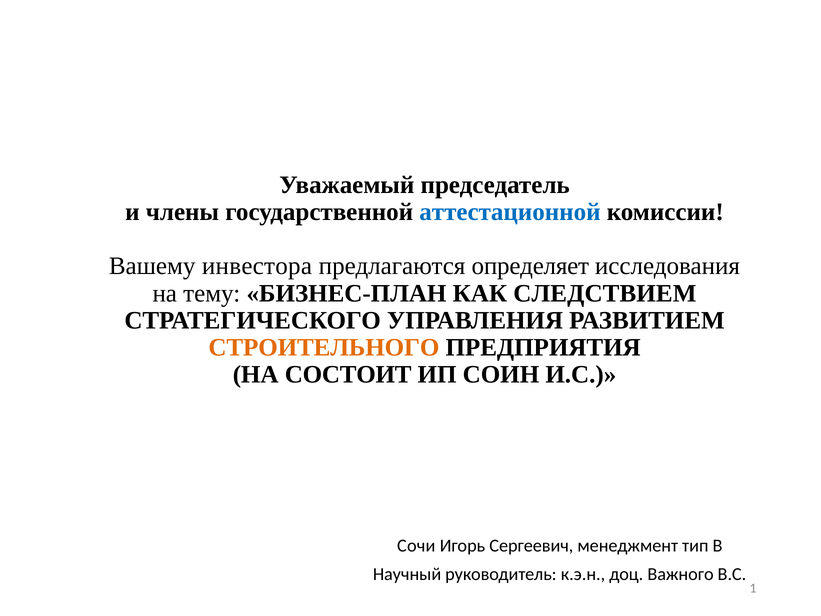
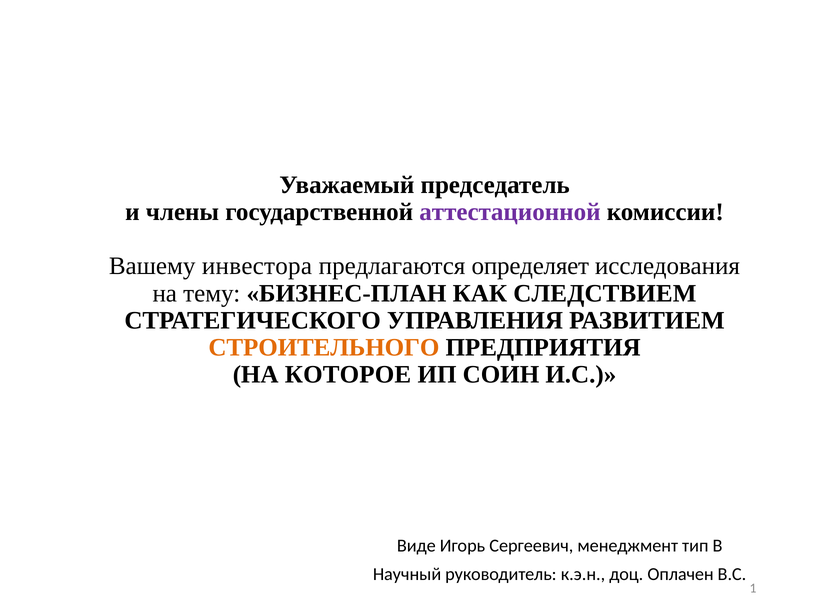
аттестационной colour: blue -> purple
СОСТОИТ: СОСТОИТ -> КОТОРОЕ
Сочи: Сочи -> Виде
Важного: Важного -> Оплачен
